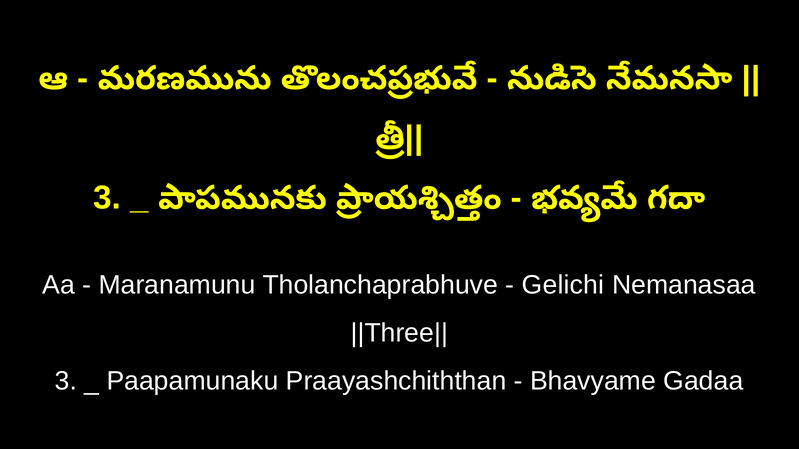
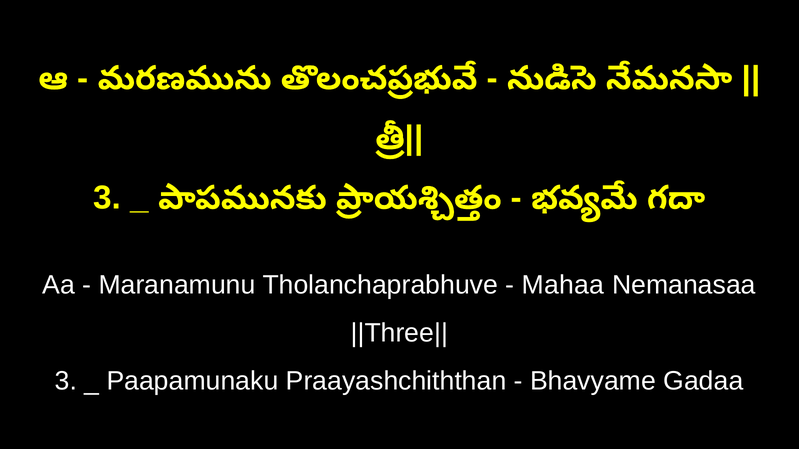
Gelichi: Gelichi -> Mahaa
